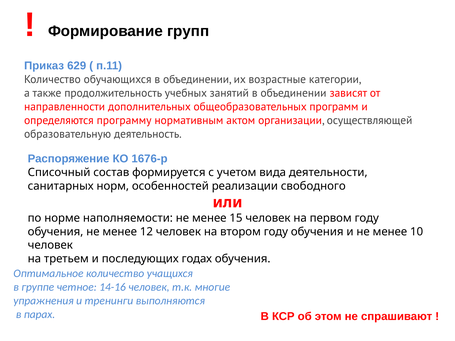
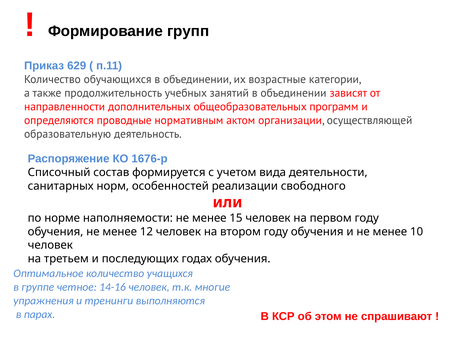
программу: программу -> проводные
